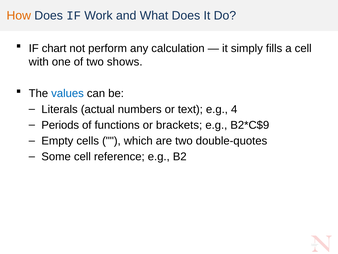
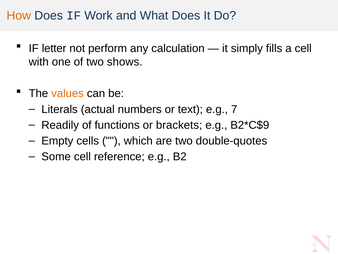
chart: chart -> letter
values colour: blue -> orange
4: 4 -> 7
Periods: Periods -> Readily
